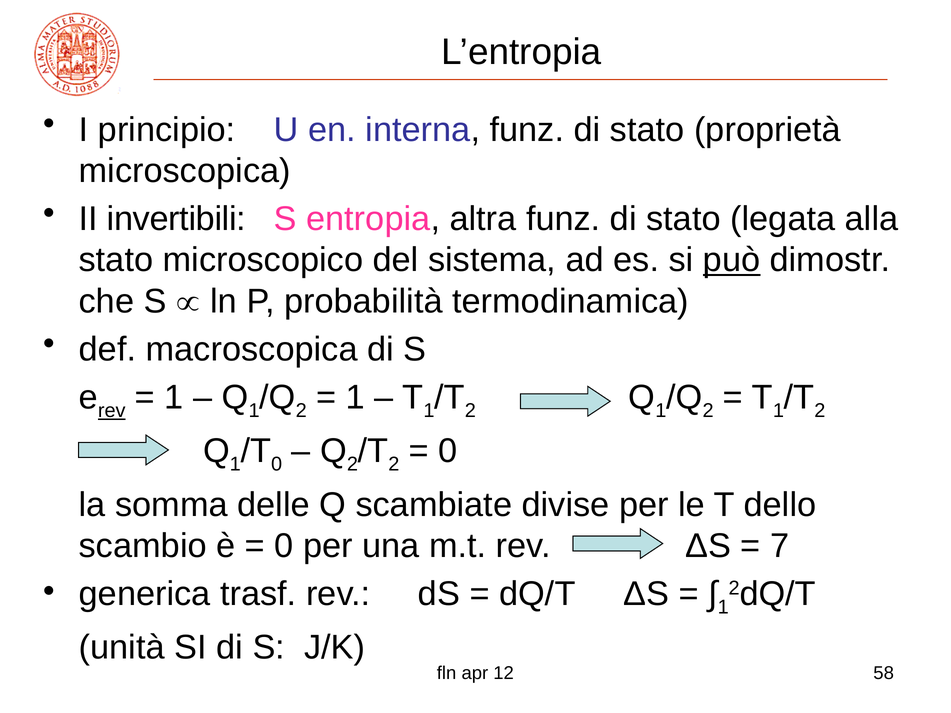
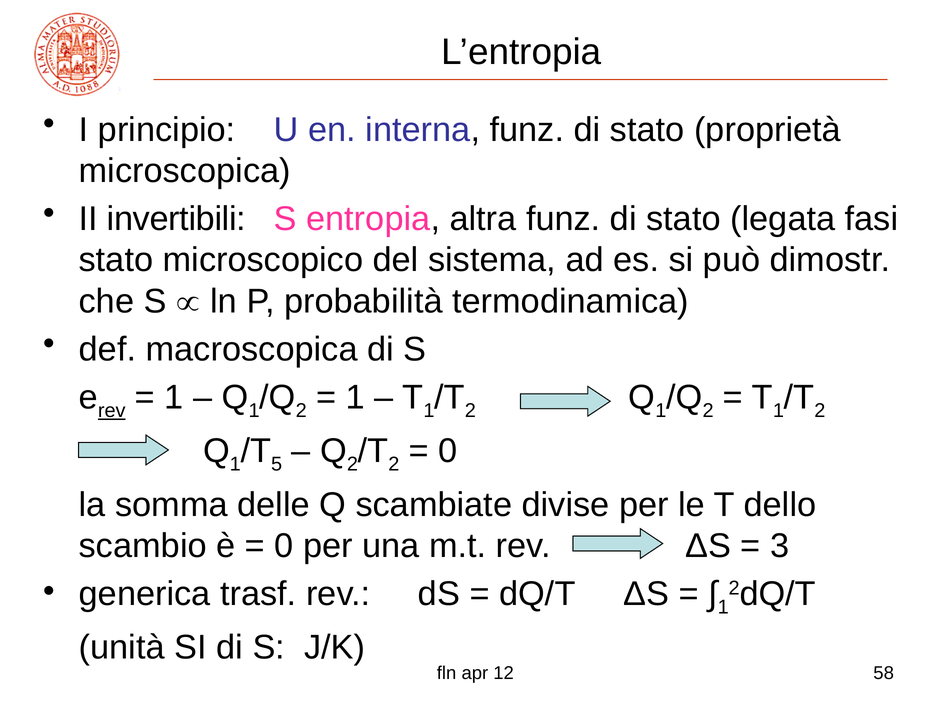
alla: alla -> fasi
può underline: present -> none
0 at (277, 465): 0 -> 5
7: 7 -> 3
